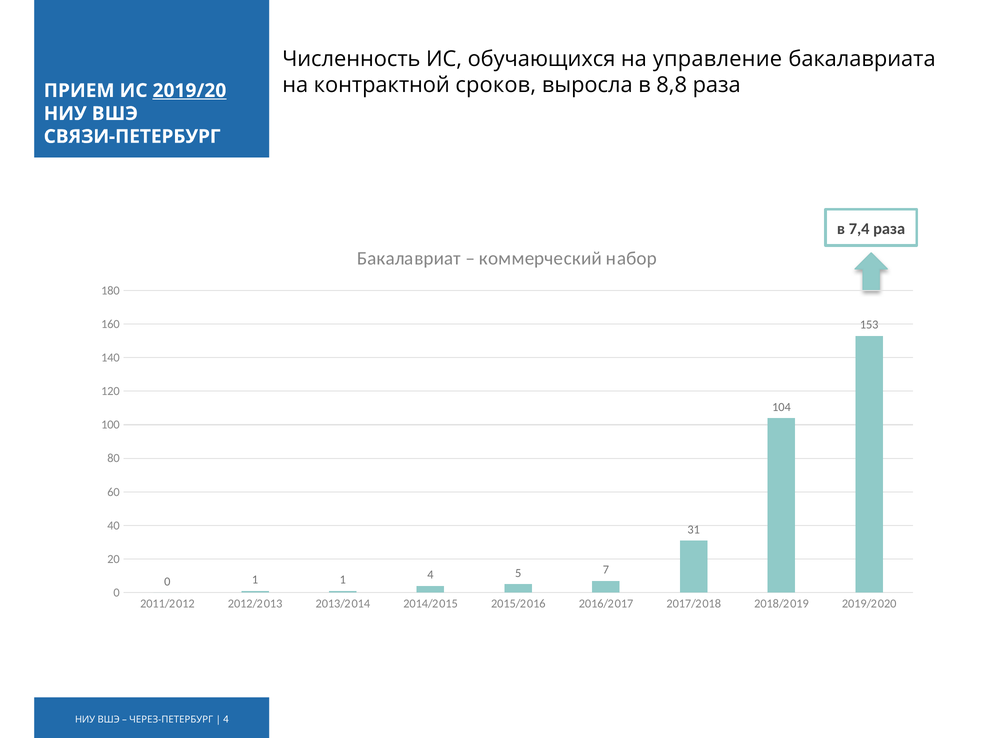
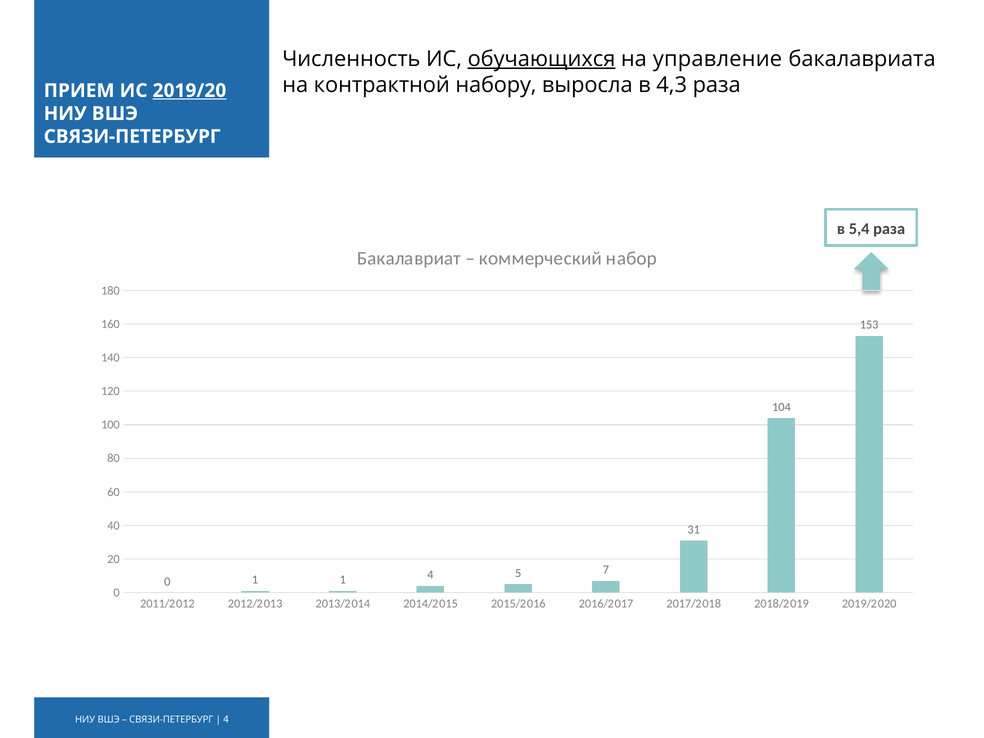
обучающихся underline: none -> present
сроков: сроков -> набору
8,8: 8,8 -> 4,3
7,4: 7,4 -> 5,4
ЧЕРЕЗ-ПЕТЕРБУРГ at (171, 719): ЧЕРЕЗ-ПЕТЕРБУРГ -> СВЯЗИ-ПЕТЕРБУРГ
